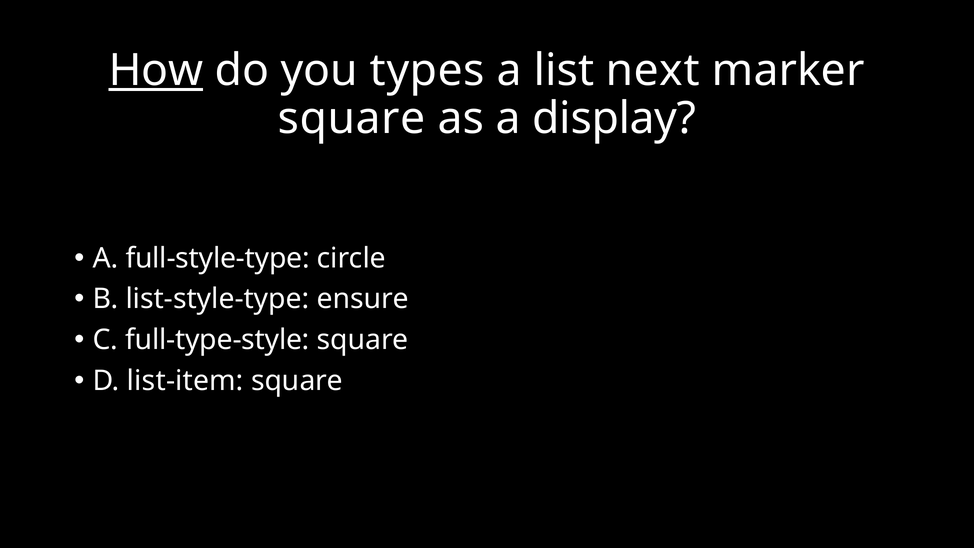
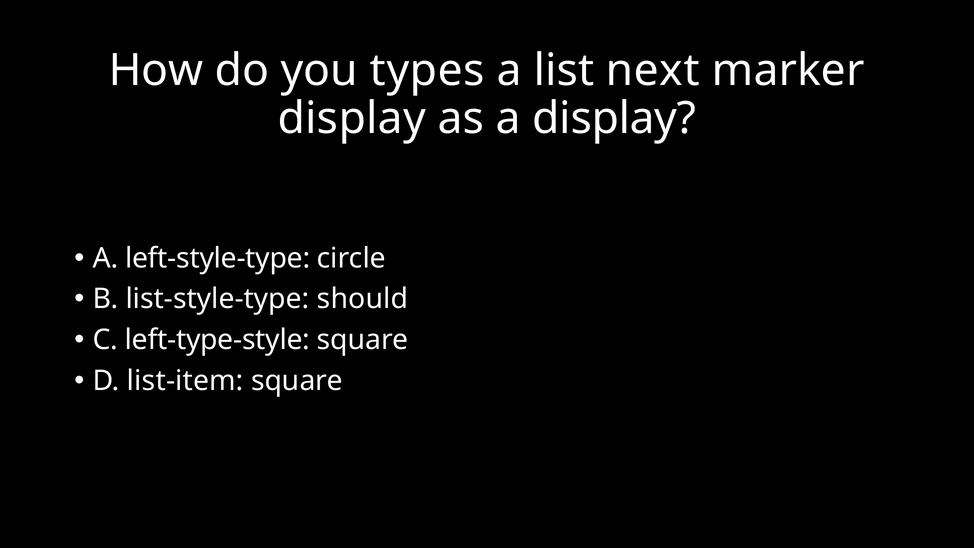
How underline: present -> none
square at (352, 119): square -> display
full-style-type: full-style-type -> left-style-type
ensure: ensure -> should
full-type-style: full-type-style -> left-type-style
